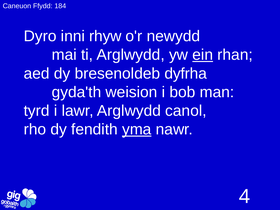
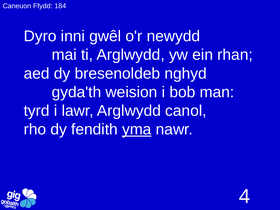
rhyw: rhyw -> gwêl
ein underline: present -> none
dyfrha: dyfrha -> nghyd
